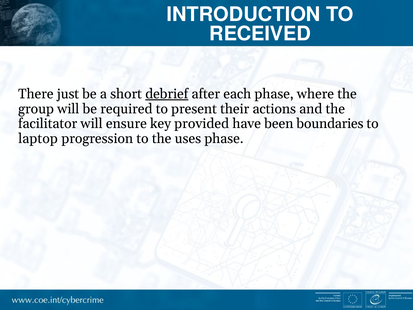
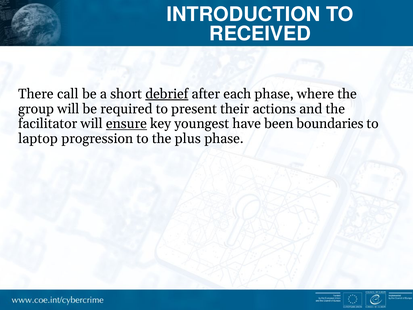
just: just -> call
ensure underline: none -> present
provided: provided -> youngest
uses: uses -> plus
